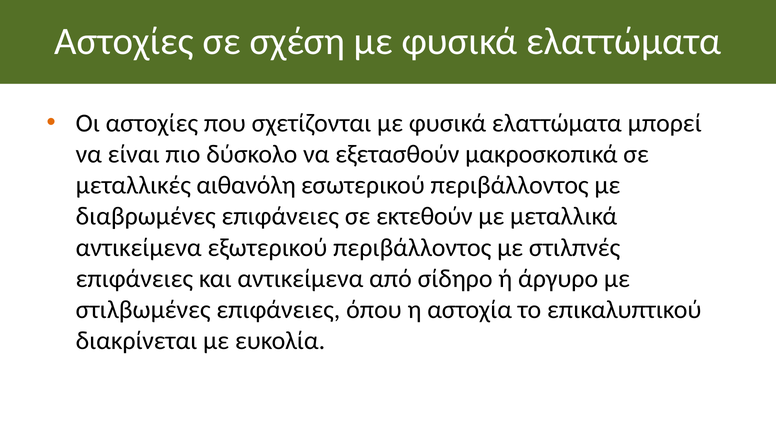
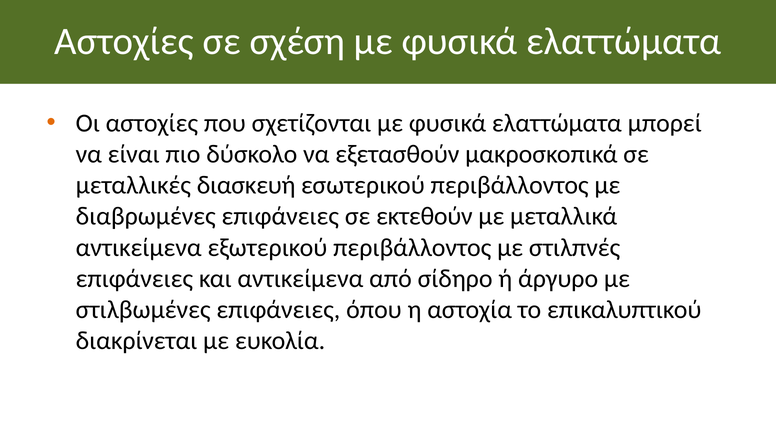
αιθανόλη: αιθανόλη -> διασκευή
